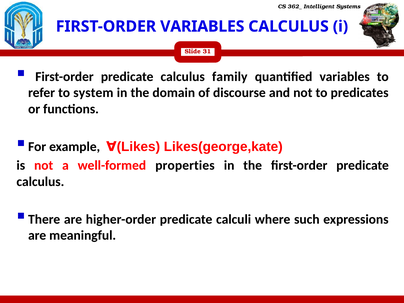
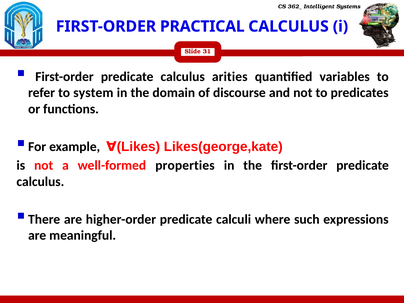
FIRST-ORDER VARIABLES: VARIABLES -> PRACTICAL
family: family -> arities
